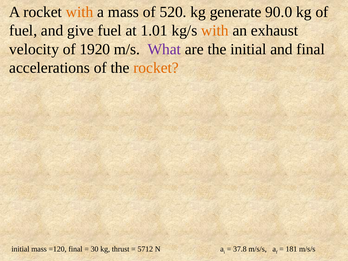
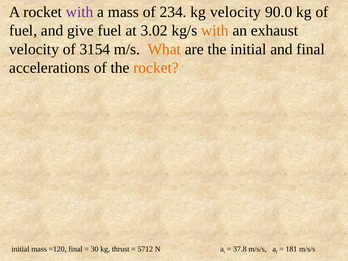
with at (80, 12) colour: orange -> purple
520: 520 -> 234
kg generate: generate -> velocity
1.01: 1.01 -> 3.02
1920: 1920 -> 3154
What colour: purple -> orange
